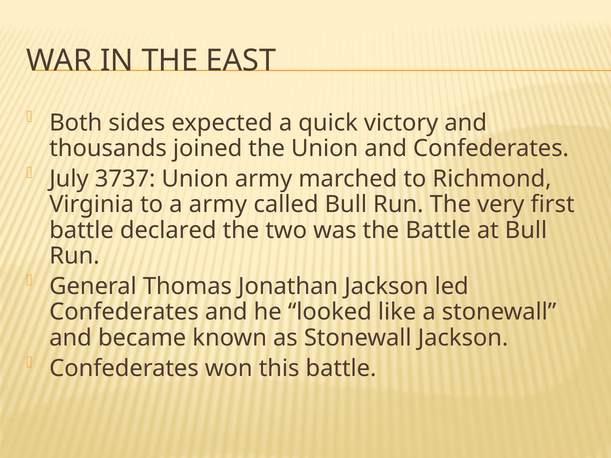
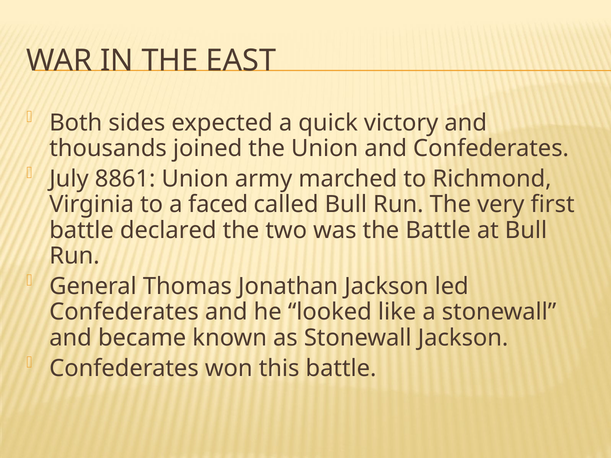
3737: 3737 -> 8861
a army: army -> faced
